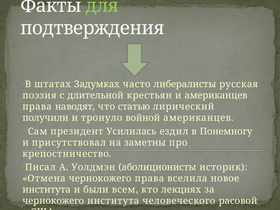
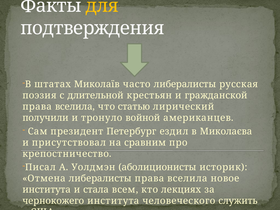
для colour: light green -> yellow
Задумках: Задумках -> Миколаїв
и американцев: американцев -> гражданской
наводят at (75, 107): наводят -> вселила
Усилилась: Усилилась -> Петербург
Понемногу: Понемногу -> Миколаєва
заметны: заметны -> сравним
Отмена чернокожего: чернокожего -> либералисты
были: были -> стала
расовой: расовой -> служить
